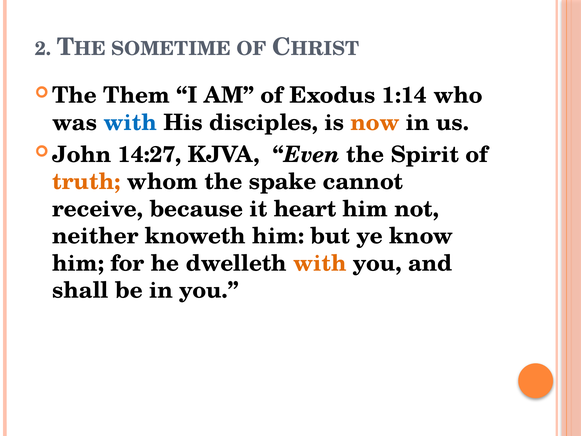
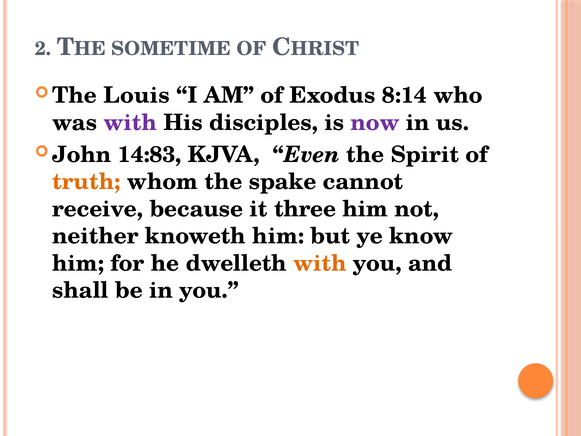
Them: Them -> Louis
1:14: 1:14 -> 8:14
with at (130, 123) colour: blue -> purple
now colour: orange -> purple
14:27: 14:27 -> 14:83
heart: heart -> three
